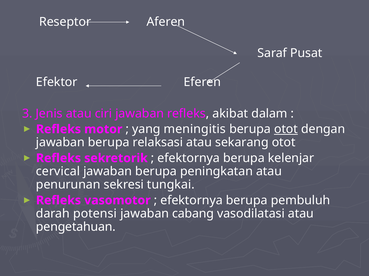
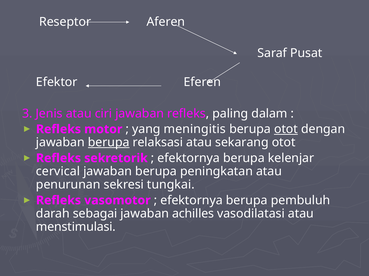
akibat: akibat -> paling
berupa at (109, 143) underline: none -> present
potensi: potensi -> sebagai
cabang: cabang -> achilles
pengetahuan: pengetahuan -> menstimulasi
